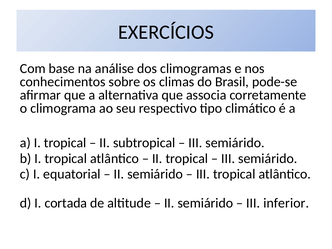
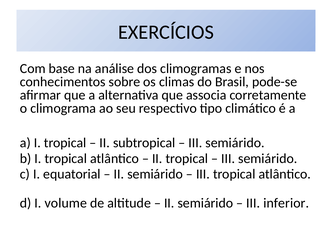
cortada: cortada -> volume
